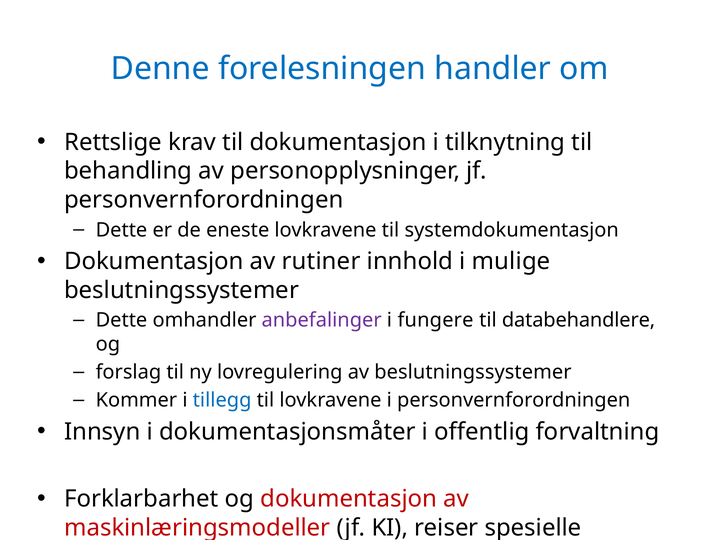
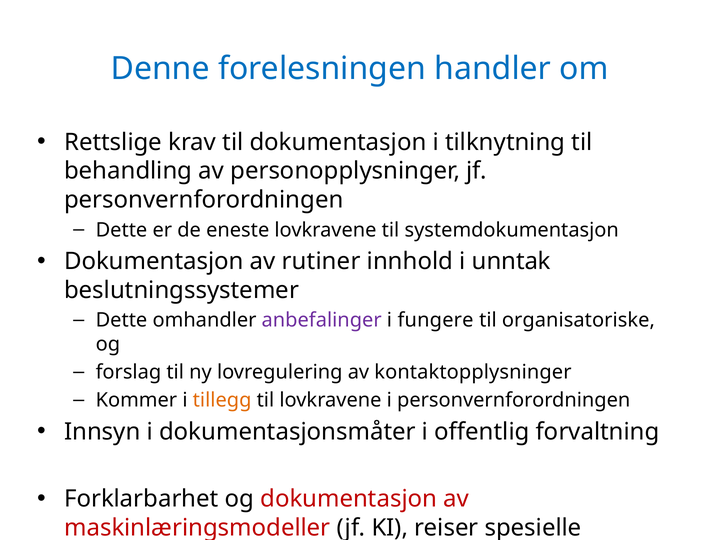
mulige: mulige -> unntak
databehandlere: databehandlere -> organisatoriske
av beslutningssystemer: beslutningssystemer -> kontaktopplysninger
tillegg colour: blue -> orange
